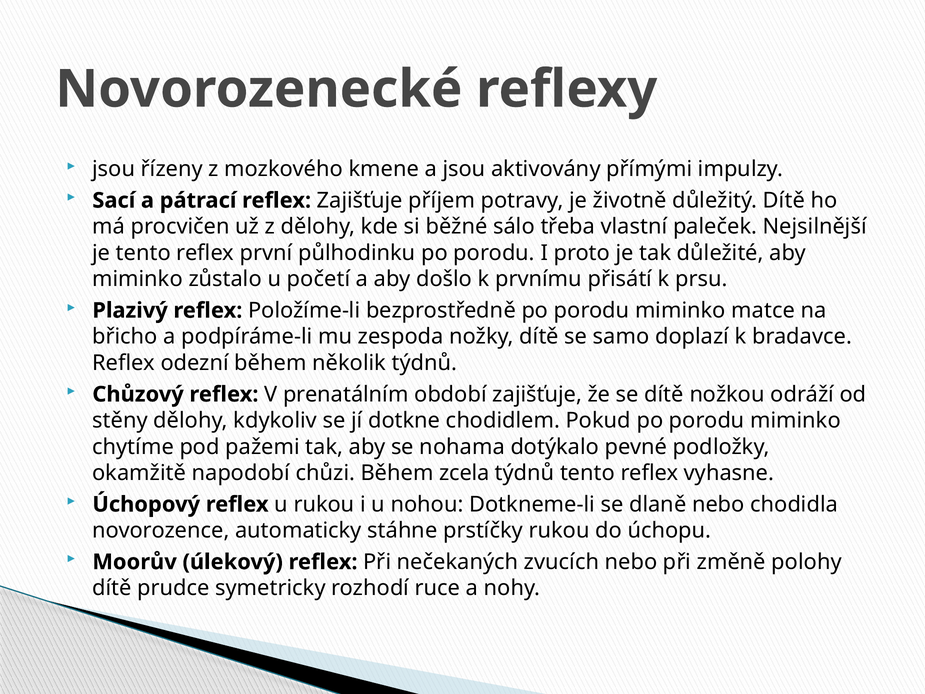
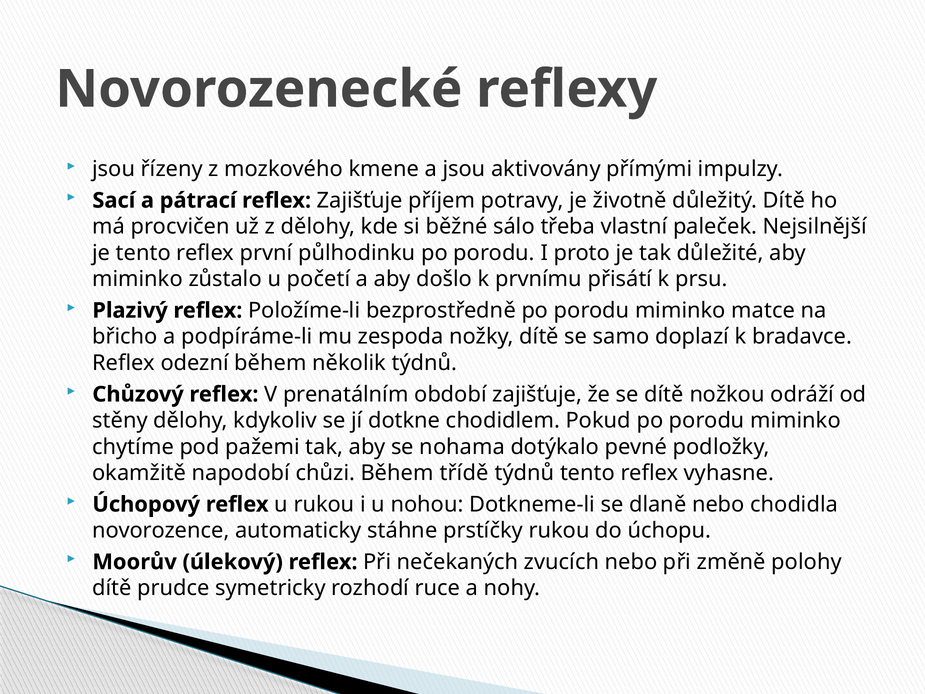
zcela: zcela -> třídě
